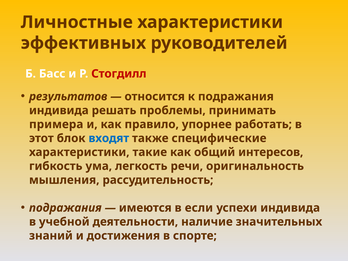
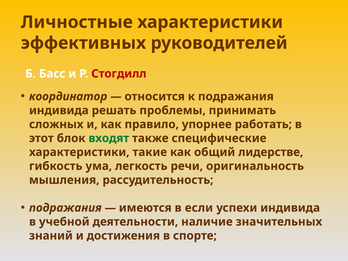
результатов: результатов -> координатор
примера: примера -> сложных
входят colour: blue -> green
интересов: интересов -> лидерстве
